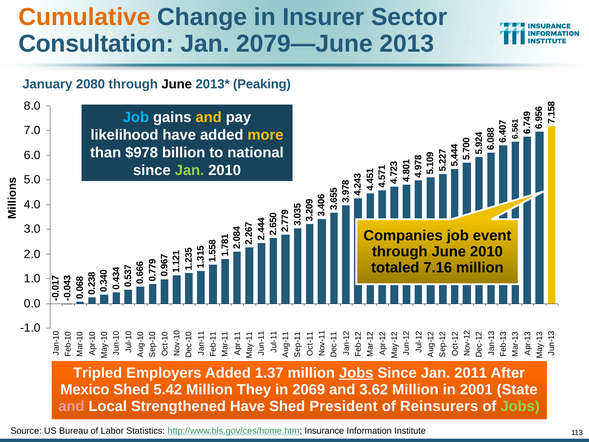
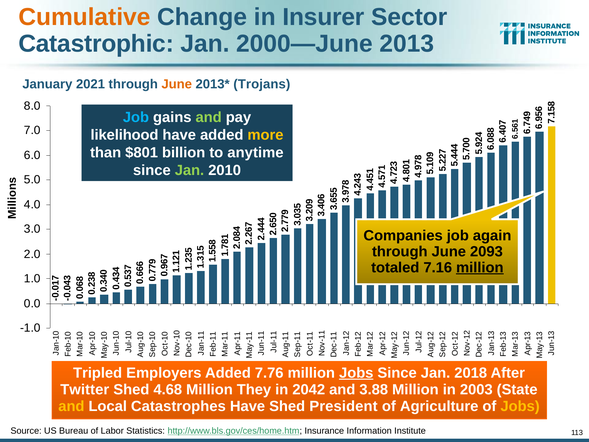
Consultation: Consultation -> Catastrophic
2079—June: 2079—June -> 2000—June
2080: 2080 -> 2021
June at (177, 84) colour: black -> orange
Peaking: Peaking -> Trojans
and at (209, 117) colour: yellow -> light green
$978: $978 -> $801
national: national -> anytime
event: event -> again
June 2010: 2010 -> 2093
million at (480, 267) underline: none -> present
1.37: 1.37 -> 7.76
2011: 2011 -> 2018
Mexico: Mexico -> Twitter
5.42: 5.42 -> 4.68
2069: 2069 -> 2042
3.62: 3.62 -> 3.88
2001: 2001 -> 2003
and at (71, 406) colour: pink -> yellow
Strengthened: Strengthened -> Catastrophes
Reinsurers: Reinsurers -> Agriculture
Jobs at (520, 406) colour: light green -> yellow
